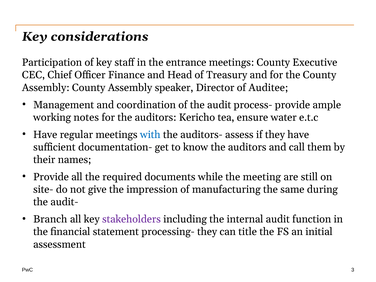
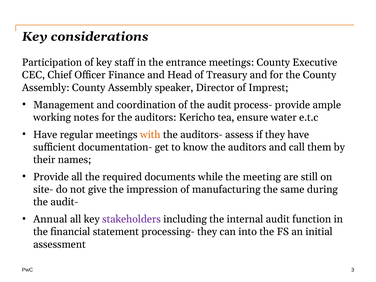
Auditee: Auditee -> Imprest
with colour: blue -> orange
Branch: Branch -> Annual
title: title -> into
